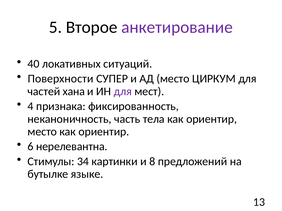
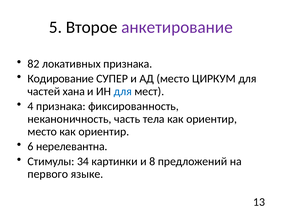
40: 40 -> 82
локативных ситуаций: ситуаций -> признака
Поверхности: Поверхности -> Кодирование
для at (123, 92) colour: purple -> blue
бутылке: бутылке -> первого
